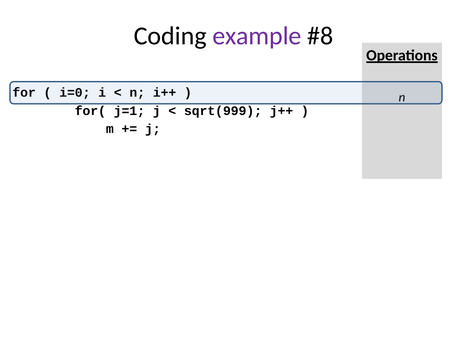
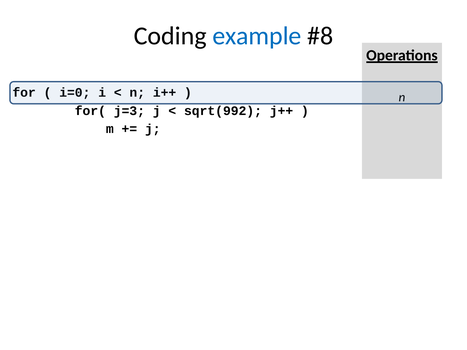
example colour: purple -> blue
j=1: j=1 -> j=3
sqrt(999: sqrt(999 -> sqrt(992
